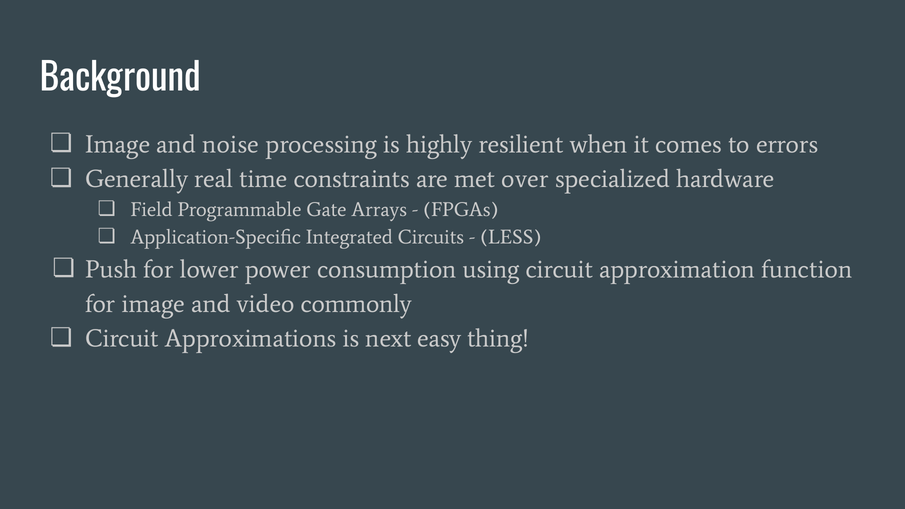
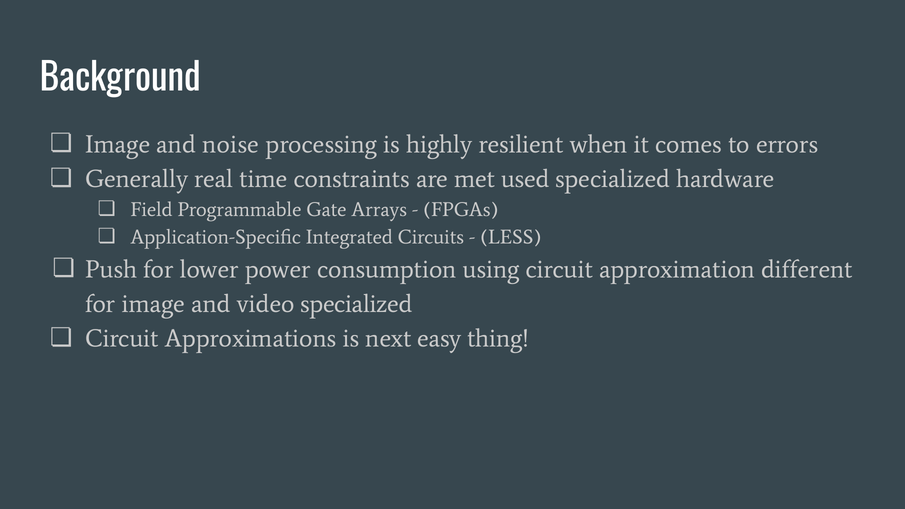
over: over -> used
function: function -> different
video commonly: commonly -> specialized
